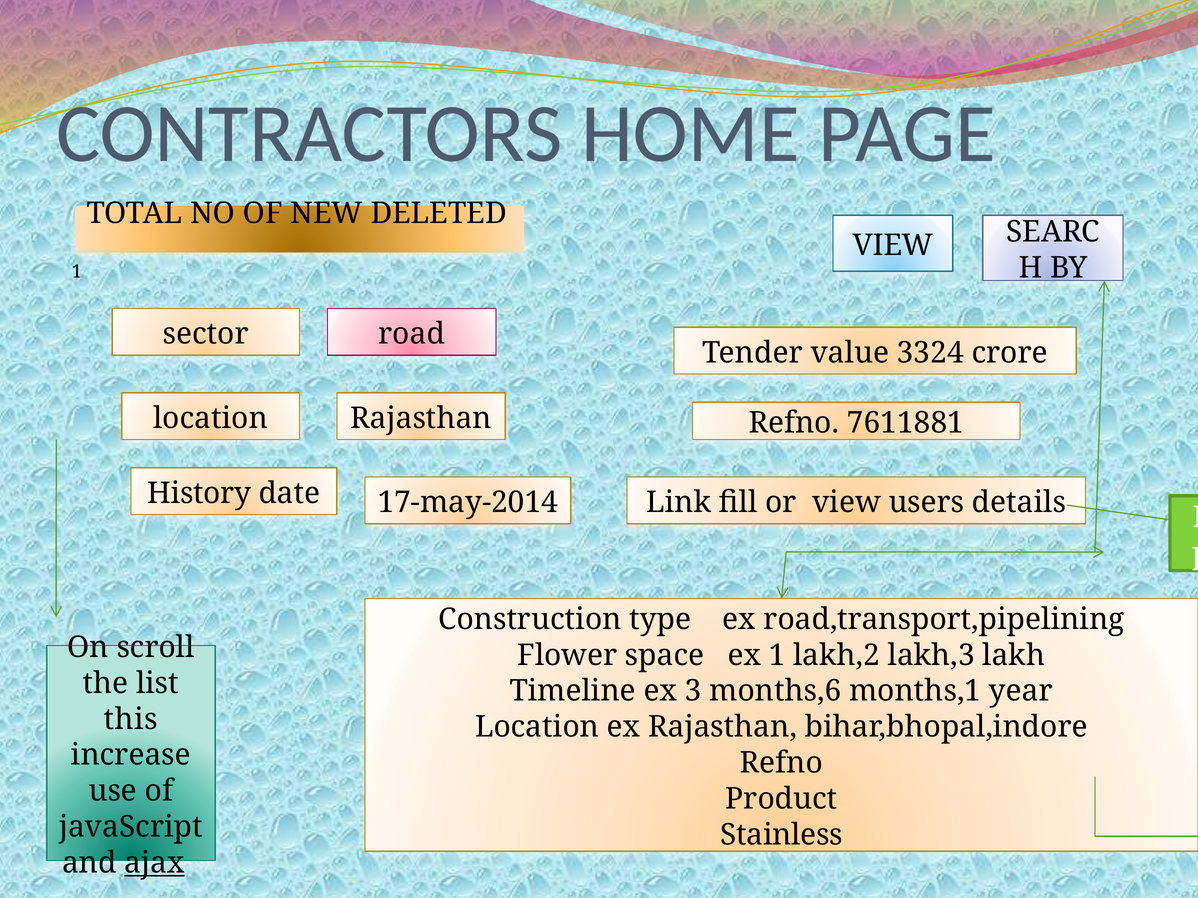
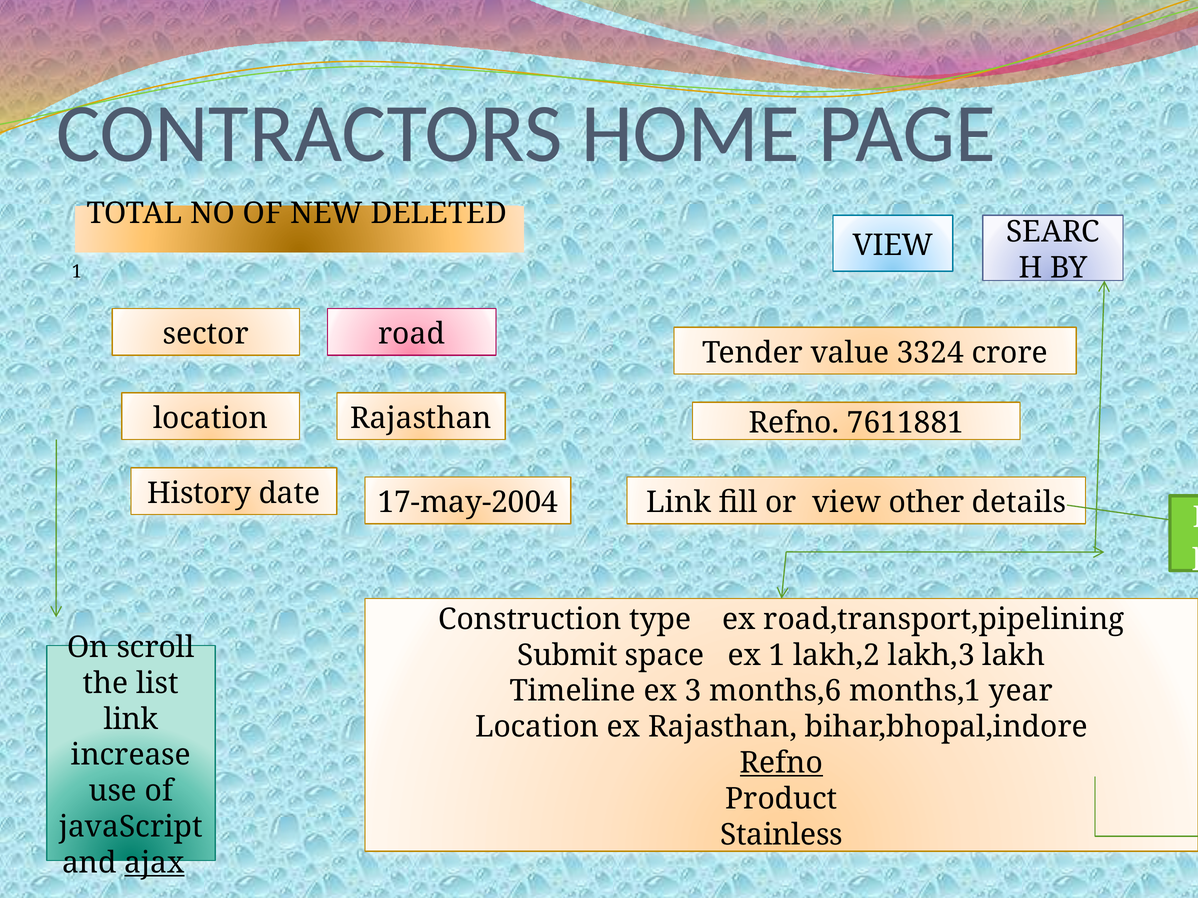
17-may-2014: 17-may-2014 -> 17-may-2004
users: users -> other
Flower: Flower -> Submit
this at (131, 720): this -> link
Refno at (781, 763) underline: none -> present
